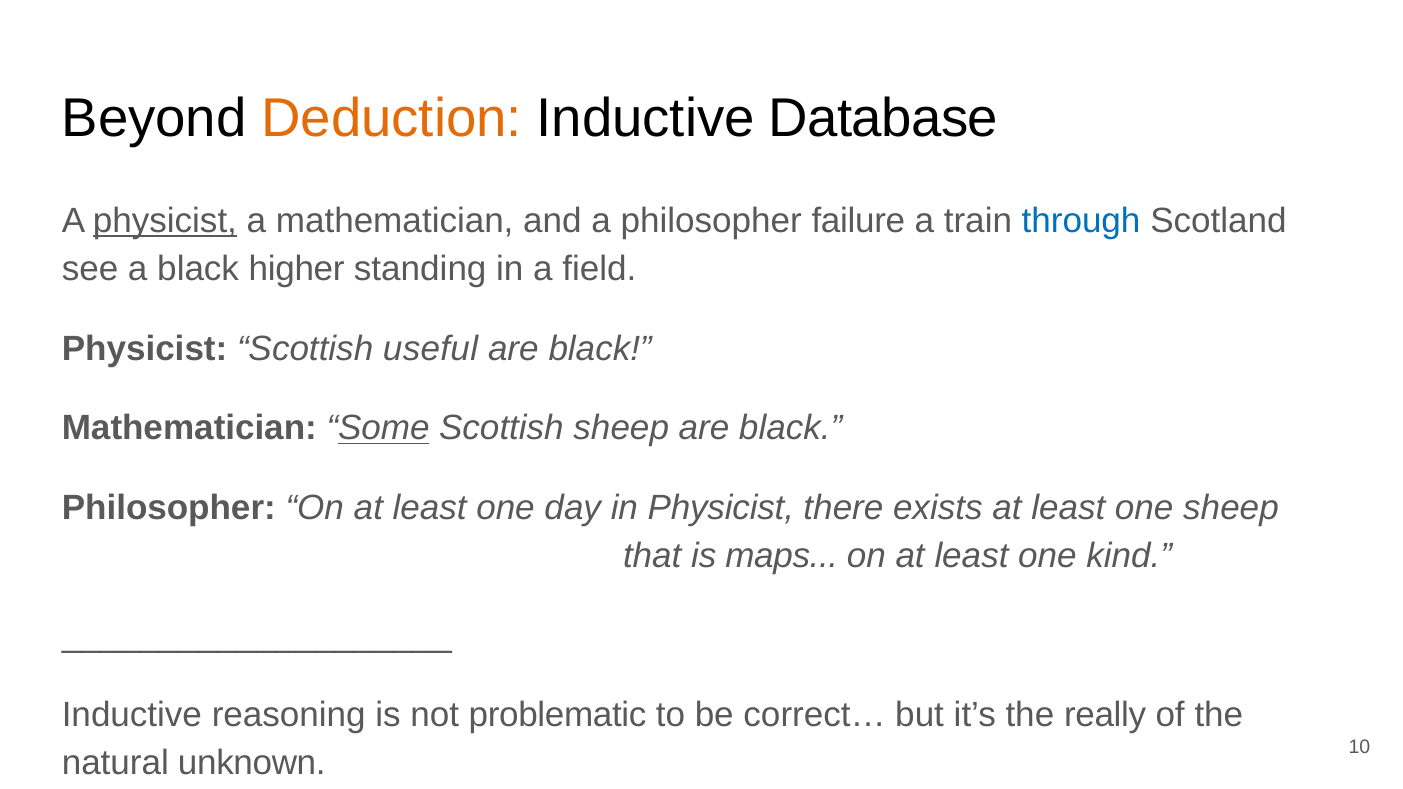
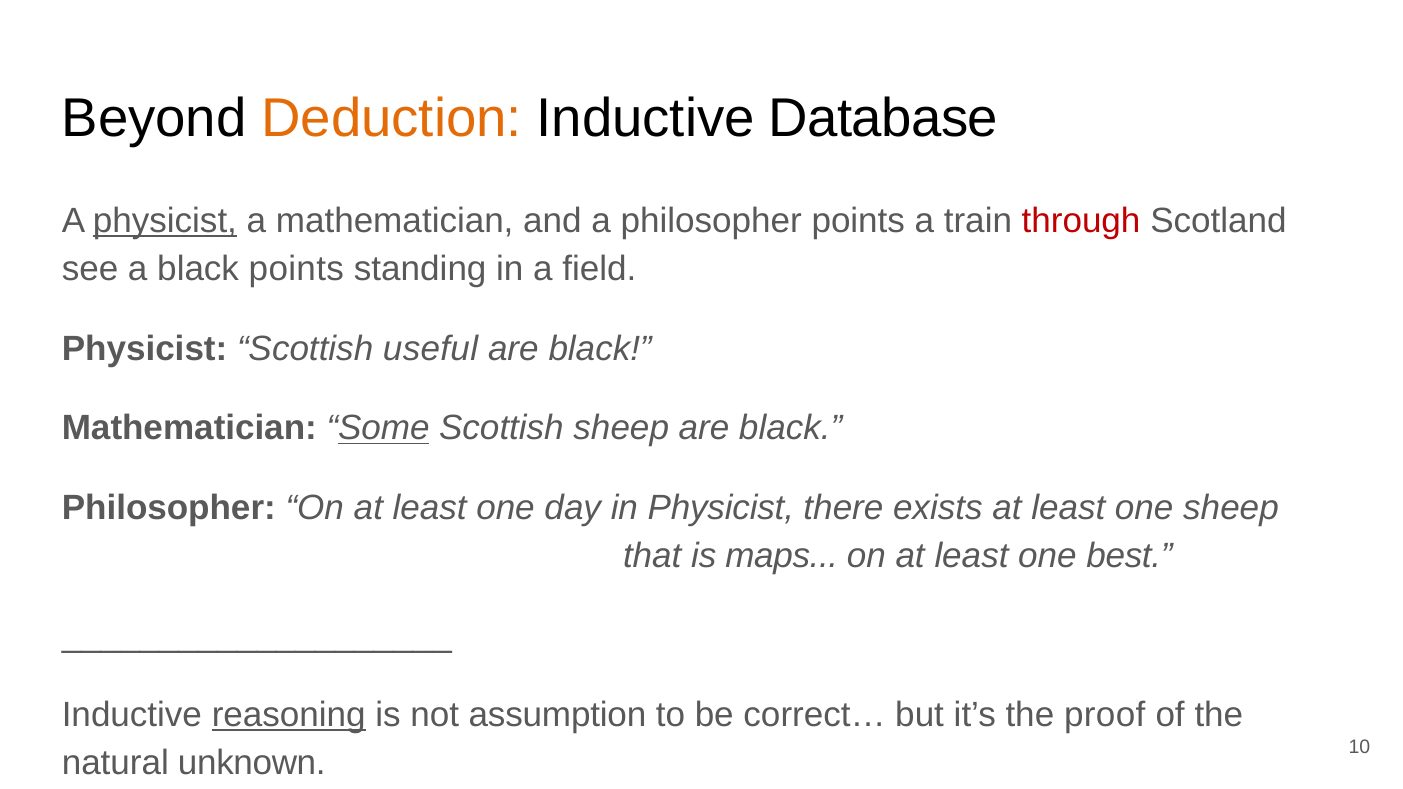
philosopher failure: failure -> points
through colour: blue -> red
black higher: higher -> points
kind: kind -> best
reasoning underline: none -> present
problematic: problematic -> assumption
really: really -> proof
